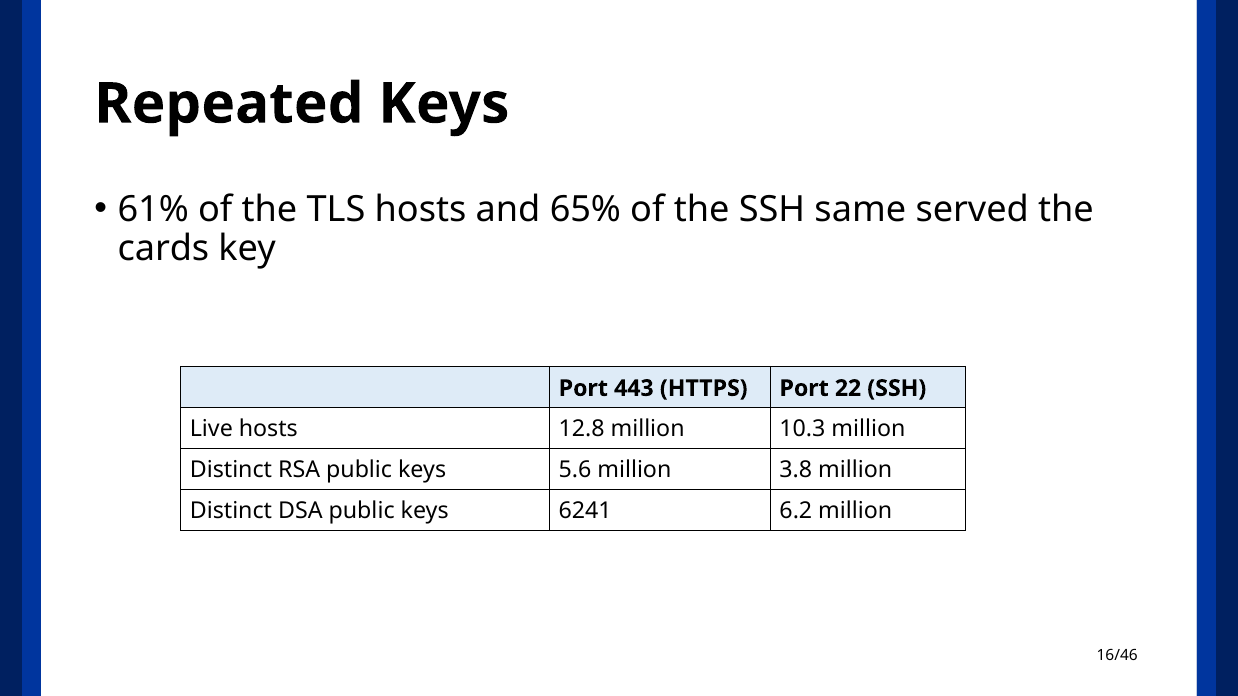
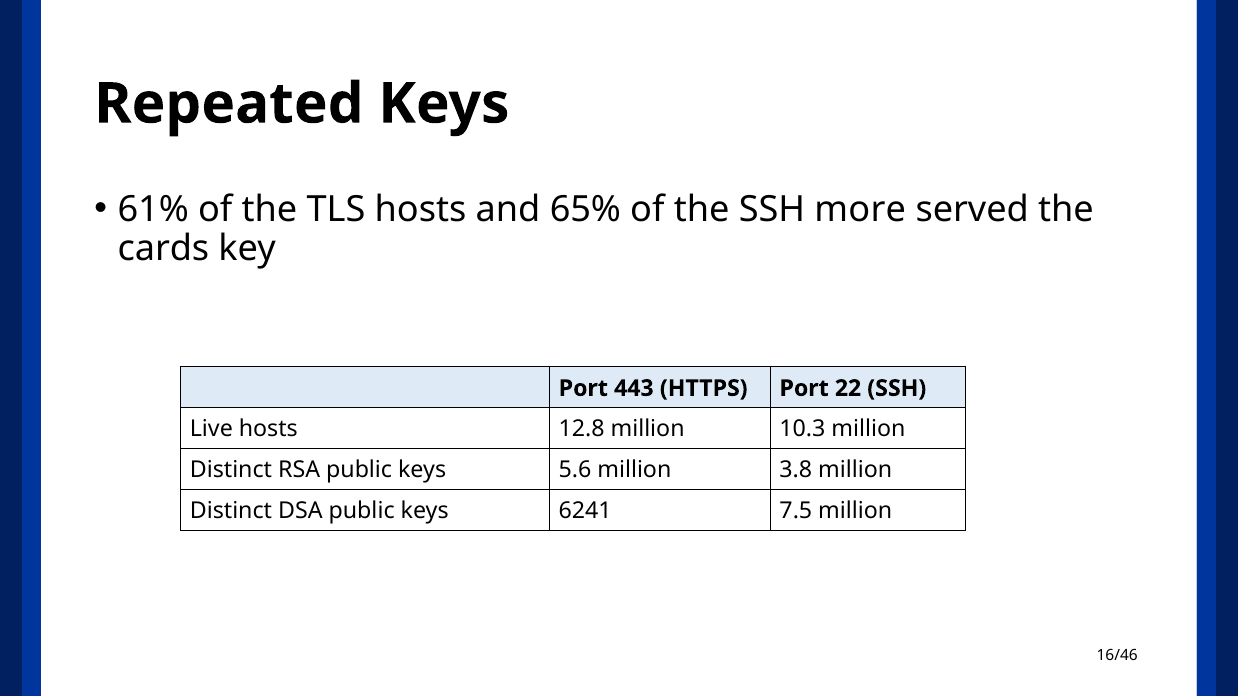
same: same -> more
6.2: 6.2 -> 7.5
